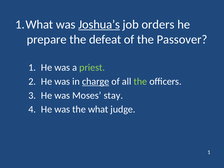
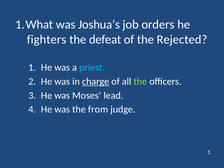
Joshua’s underline: present -> none
prepare: prepare -> fighters
Passover: Passover -> Rejected
priest colour: light green -> light blue
stay: stay -> lead
what: what -> from
